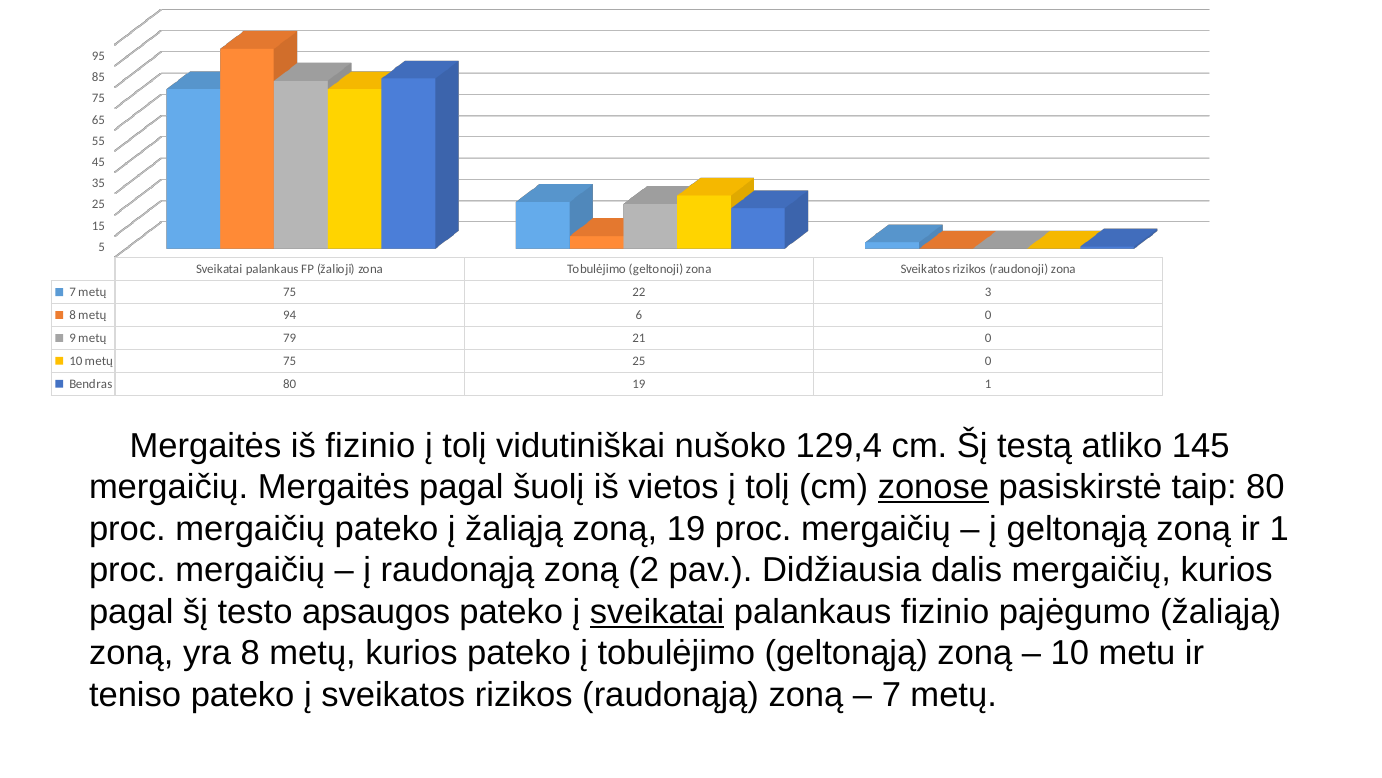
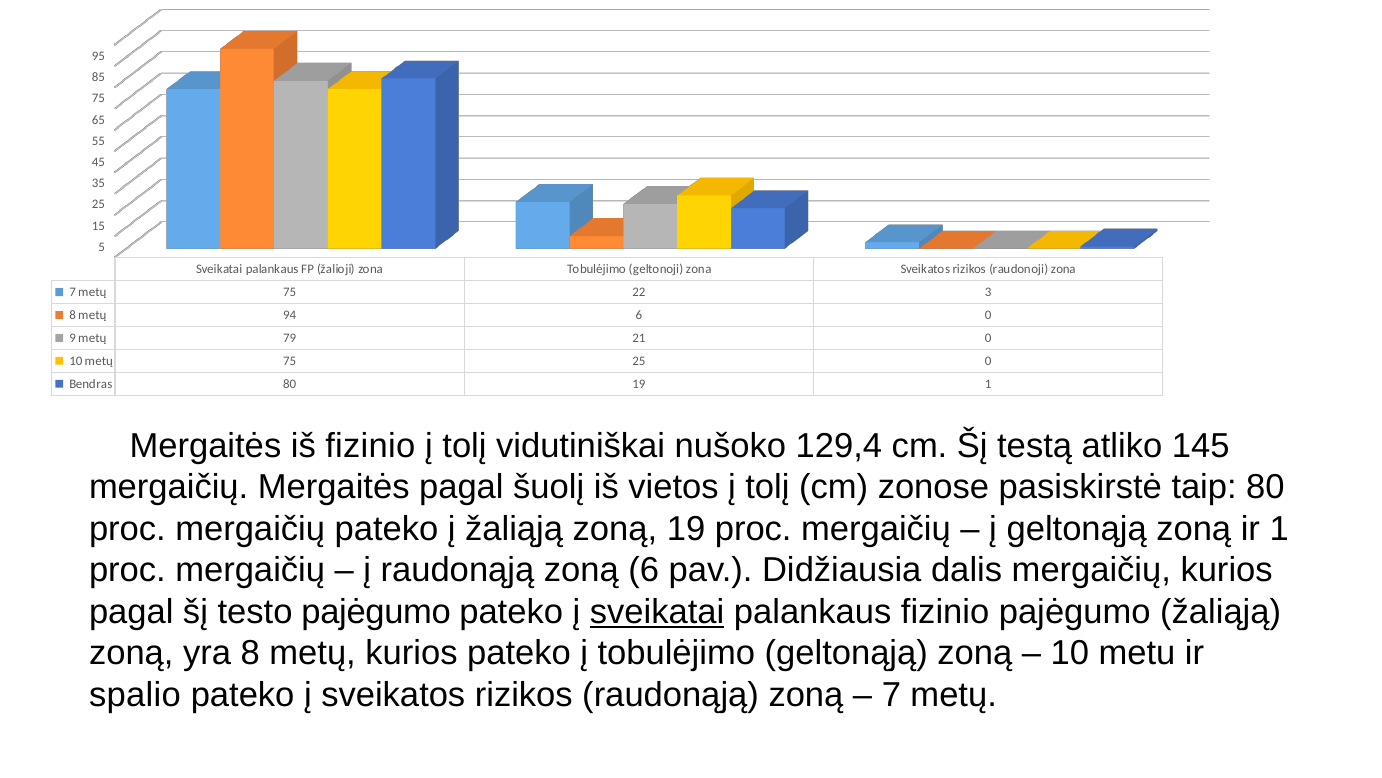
zonose underline: present -> none
zoną 2: 2 -> 6
testo apsaugos: apsaugos -> pajėgumo
teniso: teniso -> spalio
